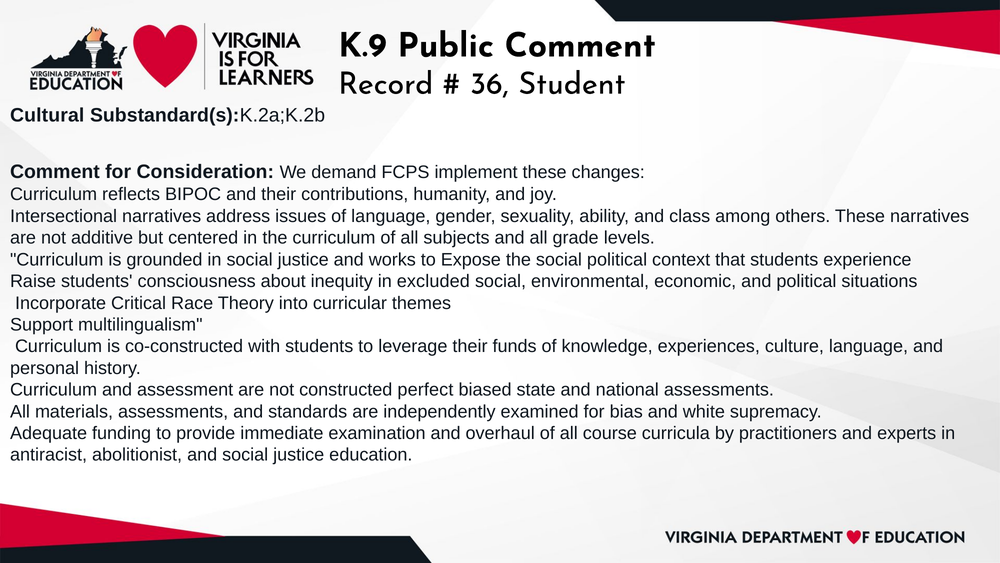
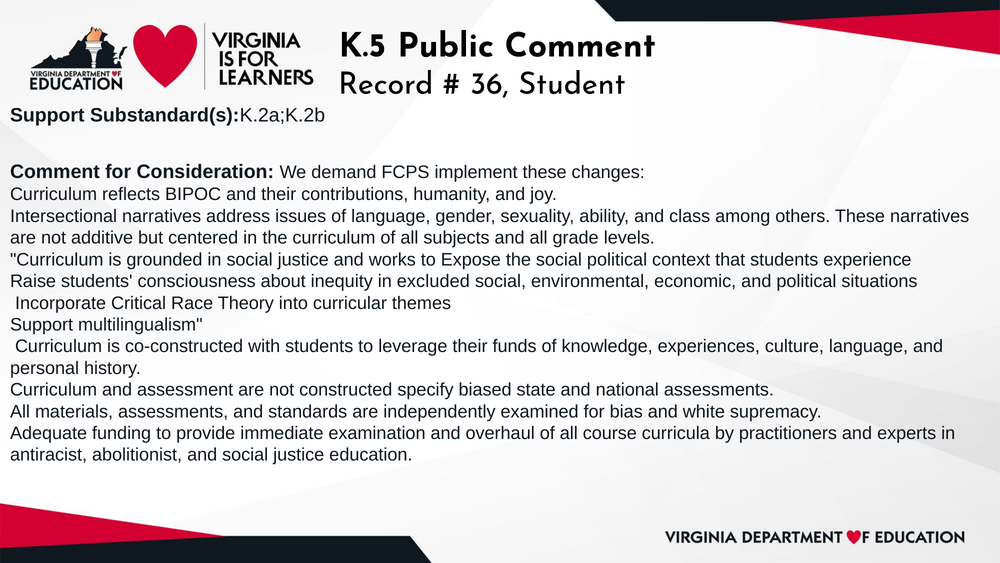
K.9: K.9 -> K.5
Cultural at (47, 115): Cultural -> Support
perfect: perfect -> specify
